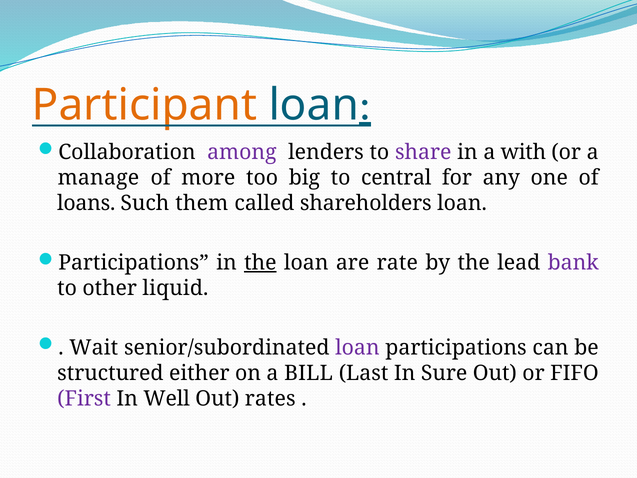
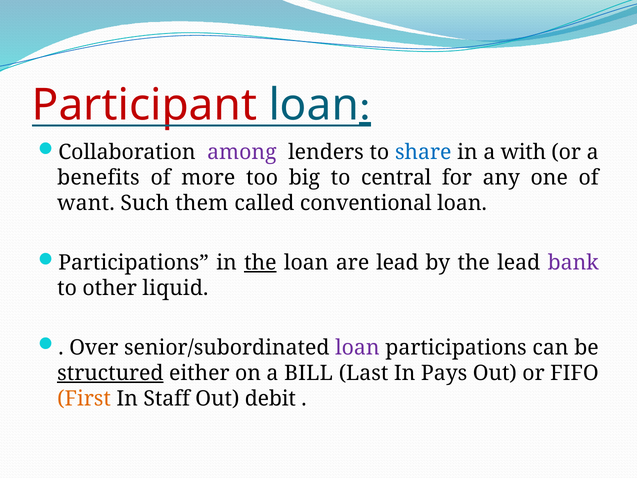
Participant colour: orange -> red
share colour: purple -> blue
manage: manage -> benefits
loans: loans -> want
shareholders: shareholders -> conventional
are rate: rate -> lead
Wait: Wait -> Over
structured underline: none -> present
Sure: Sure -> Pays
First colour: purple -> orange
Well: Well -> Staff
rates: rates -> debit
